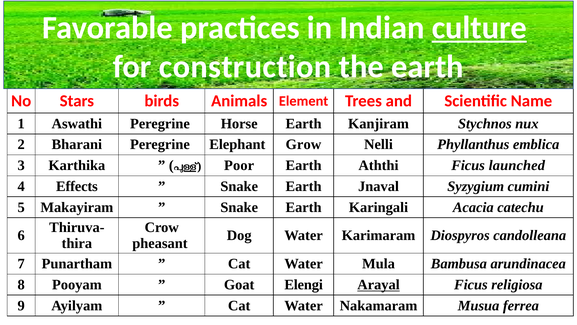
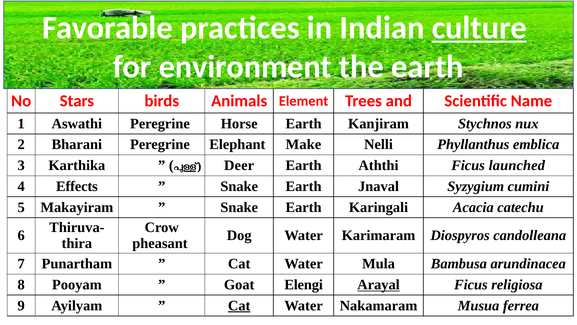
construction: construction -> environment
Grow: Grow -> Make
Poor: Poor -> Deer
Cat at (239, 305) underline: none -> present
